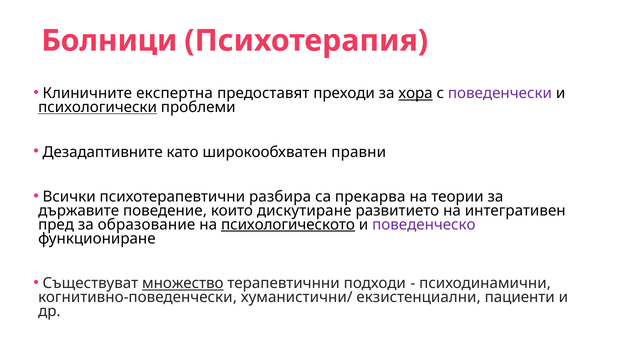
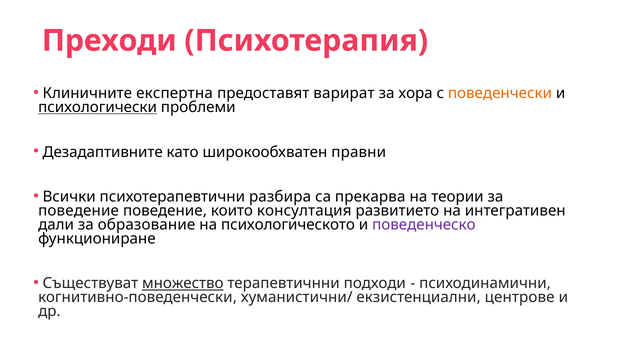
Болници: Болници -> Преходи
преходи: преходи -> варират
хора underline: present -> none
поведенчески colour: purple -> orange
държавите at (79, 211): държавите -> поведение
дискутиране: дискутиране -> консултация
пред: пред -> дали
психологическото underline: present -> none
пациенти: пациенти -> центрове
